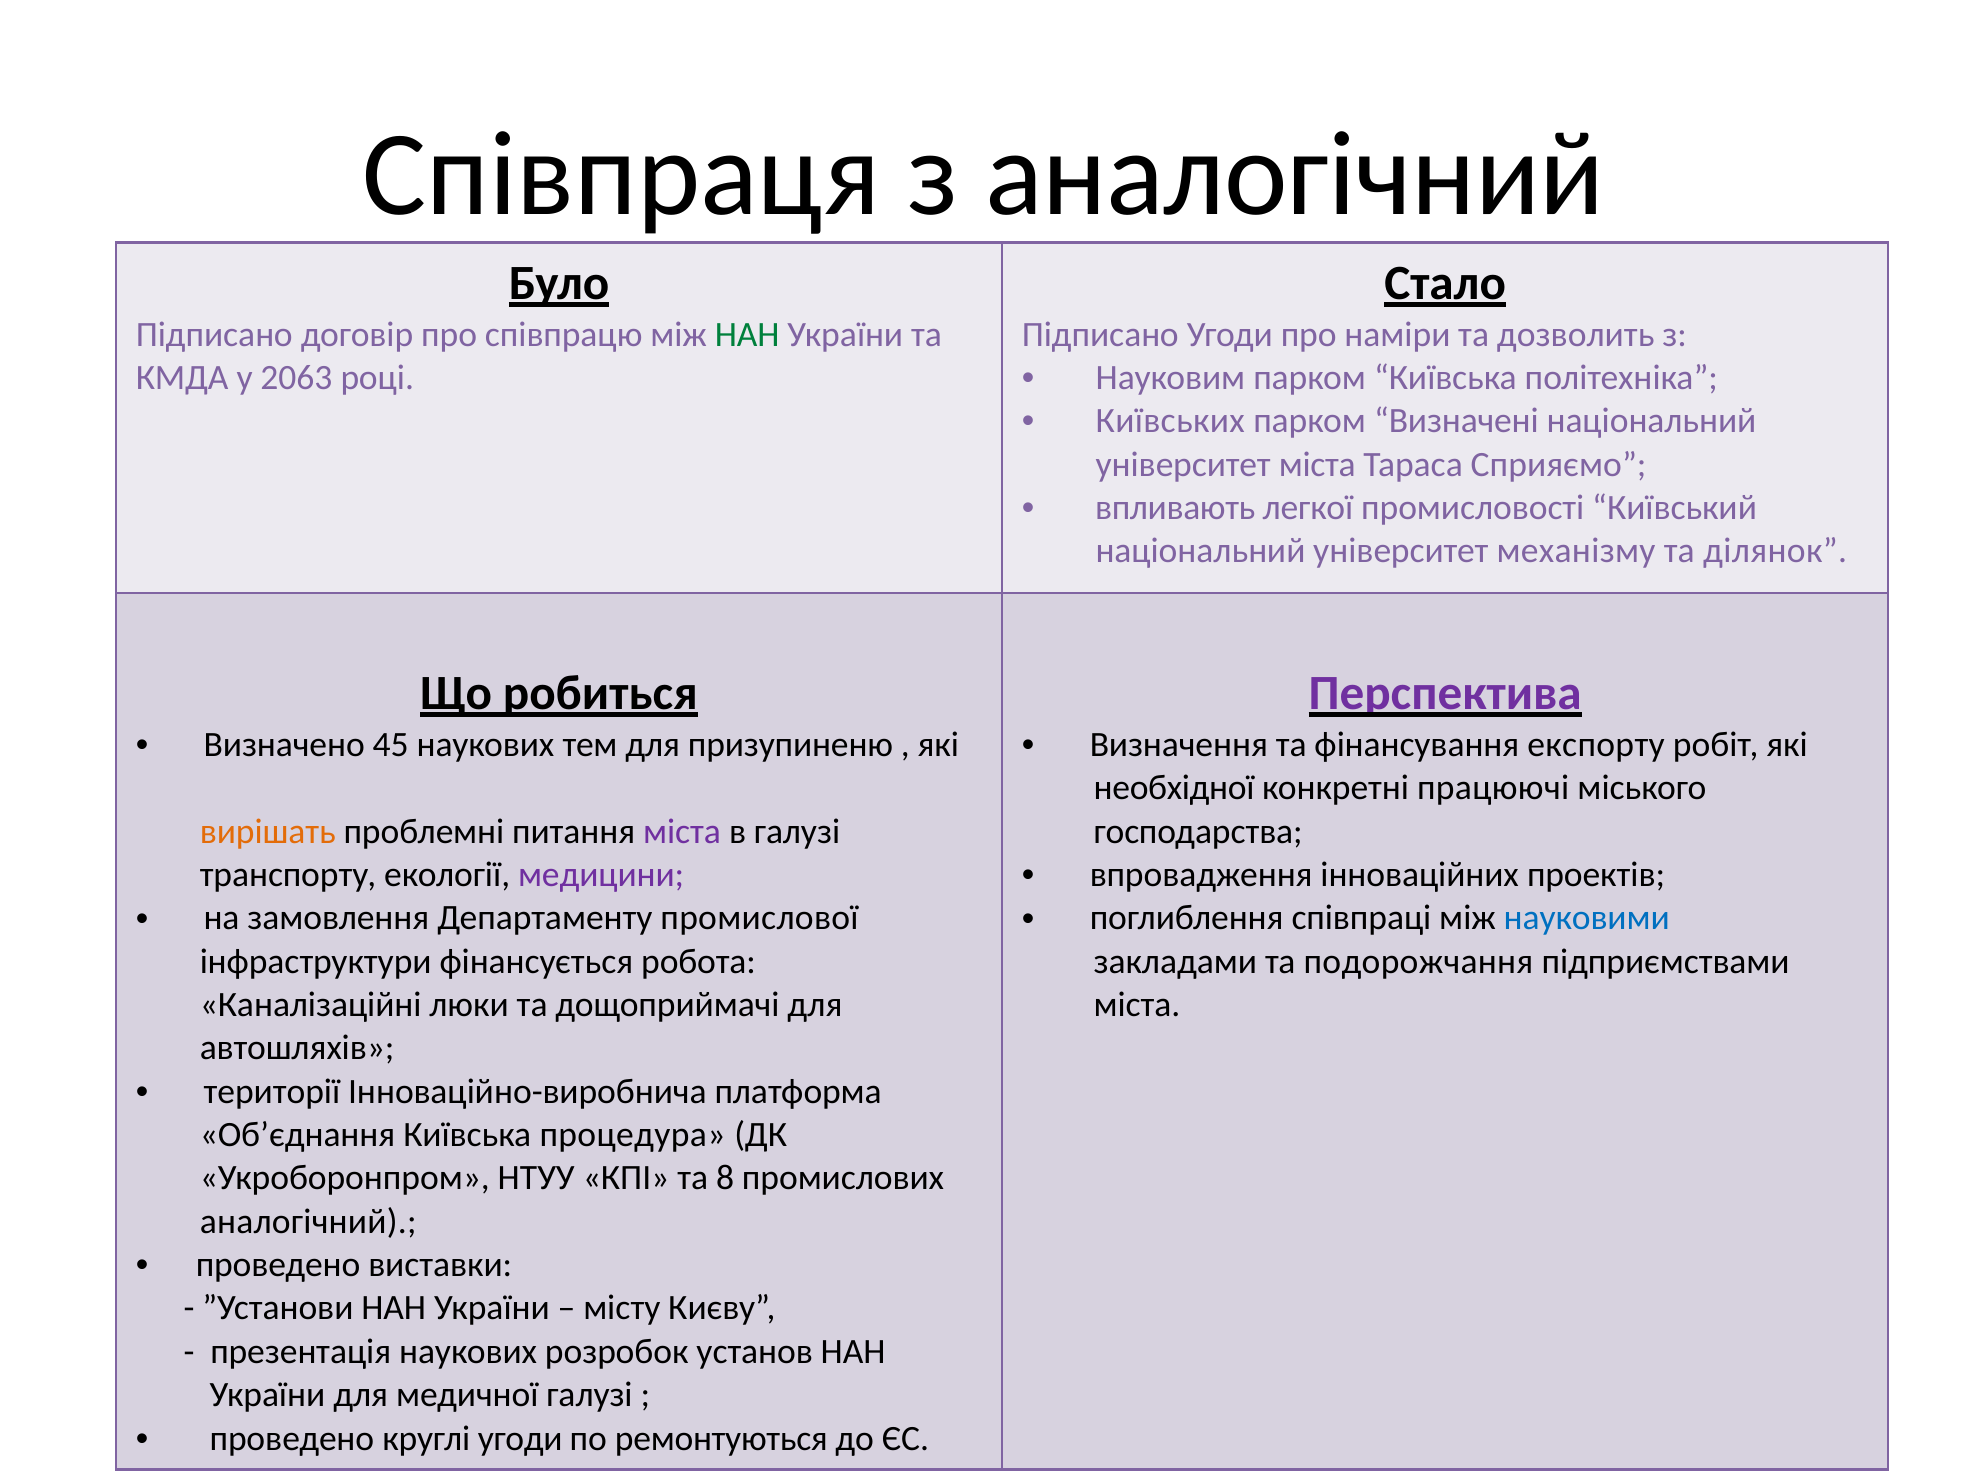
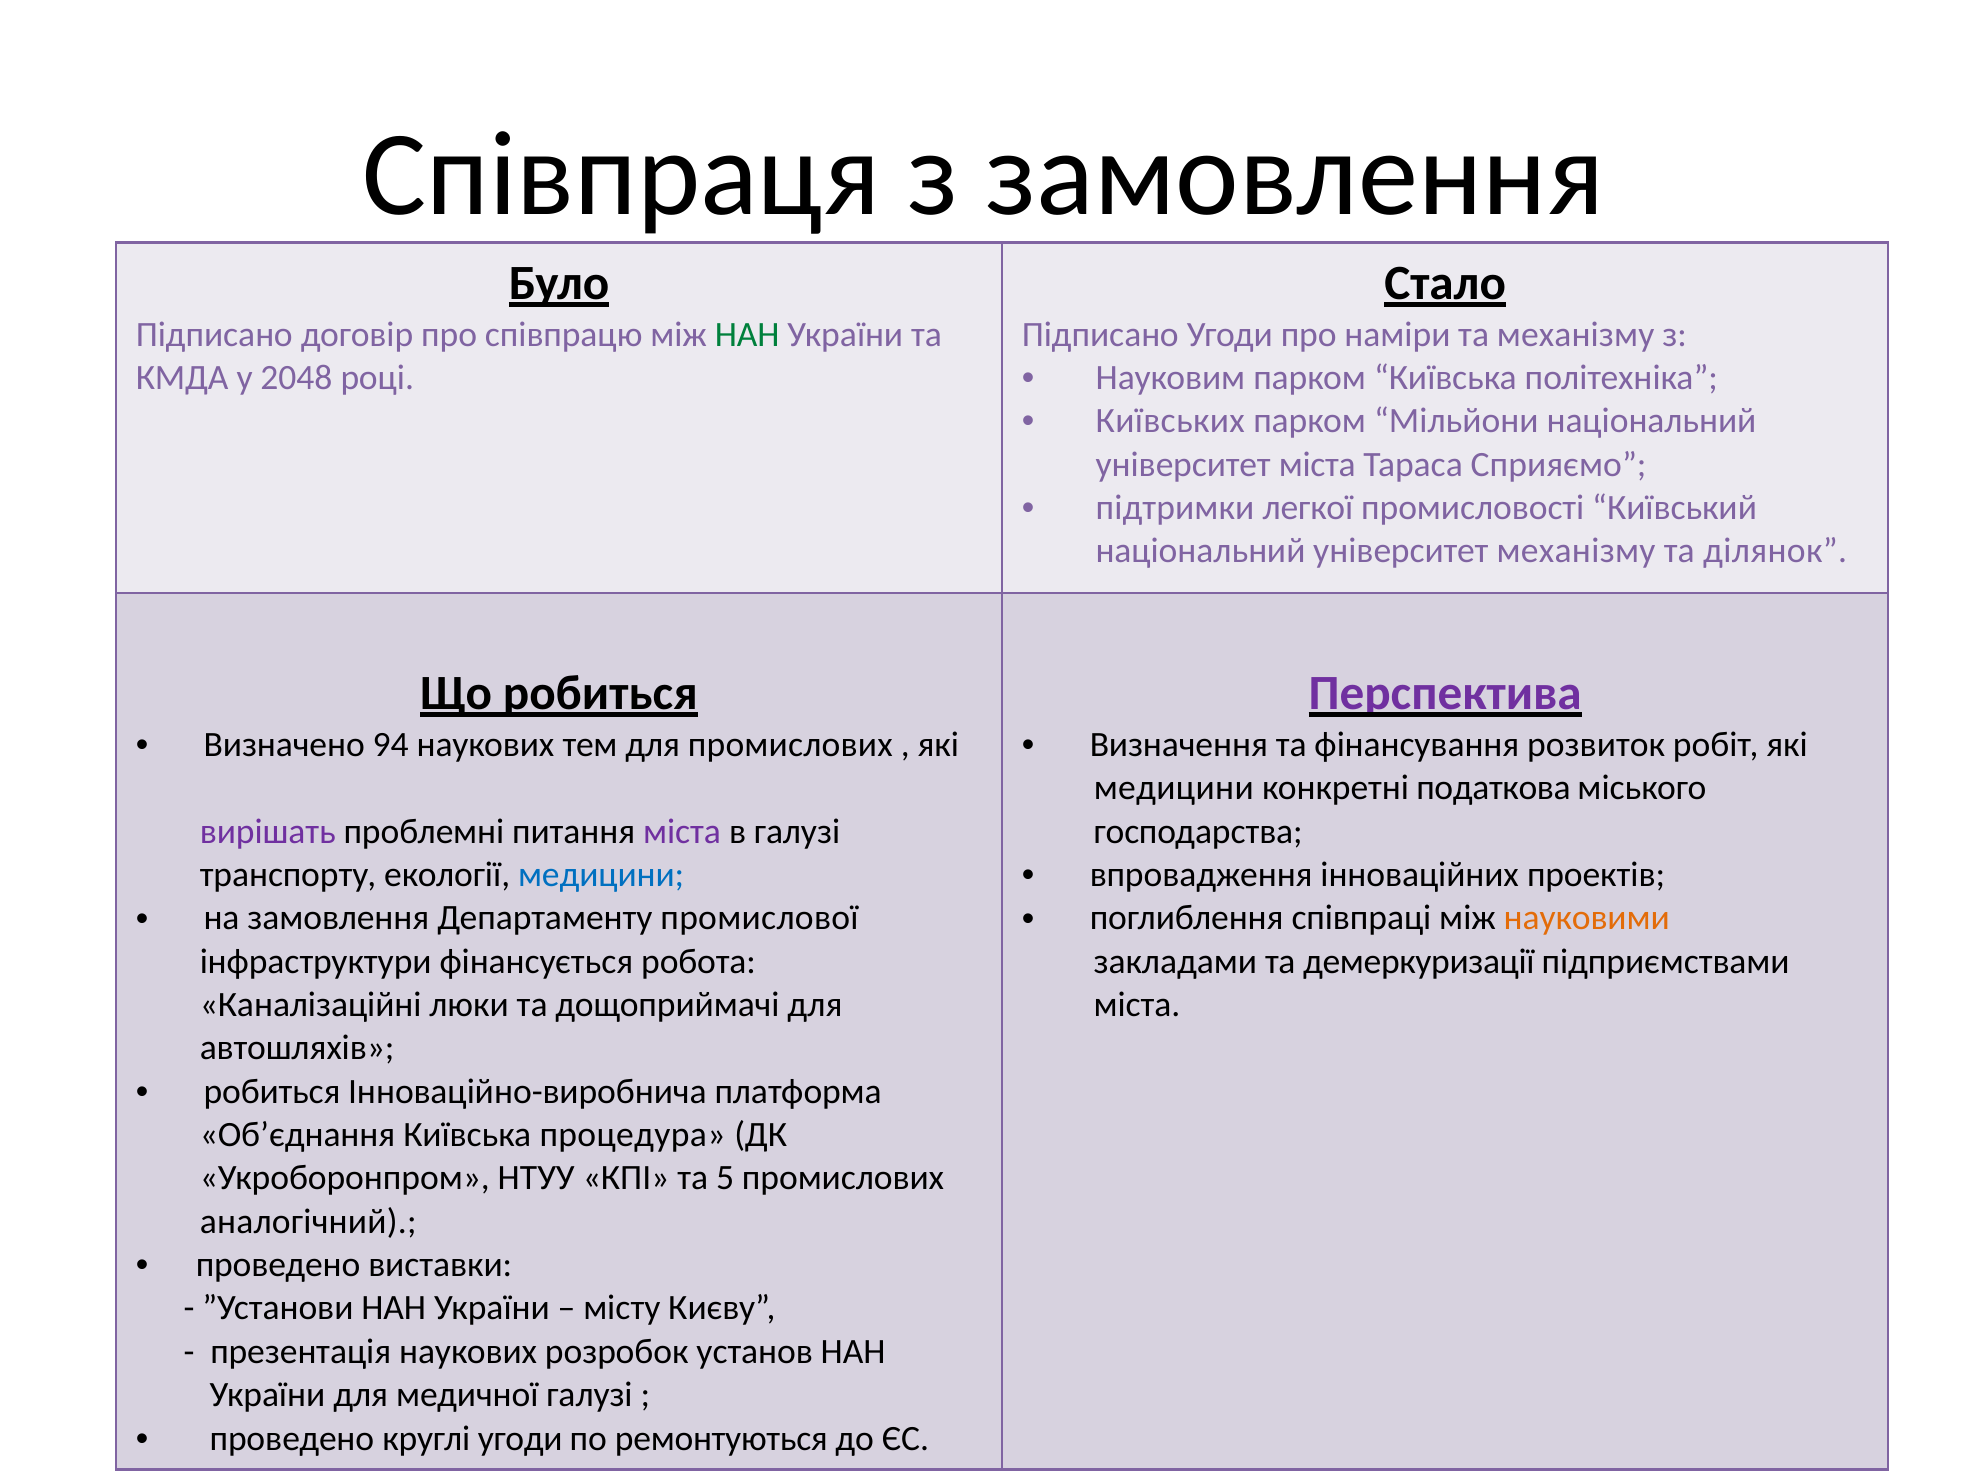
з аналогічний: аналогічний -> замовлення
та дозволить: дозволить -> механізму
2063: 2063 -> 2048
Визначені: Визначені -> Мільйони
впливають: впливають -> підтримки
45: 45 -> 94
для призупиненю: призупиненю -> промислових
експорту: експорту -> розвиток
необхідної at (1174, 788): необхідної -> медицини
працюючі: працюючі -> податкова
вирішать colour: orange -> purple
медицини at (601, 875) colour: purple -> blue
науковими colour: blue -> orange
подорожчання: подорожчання -> демеркуризації
території at (272, 1091): території -> робиться
8: 8 -> 5
